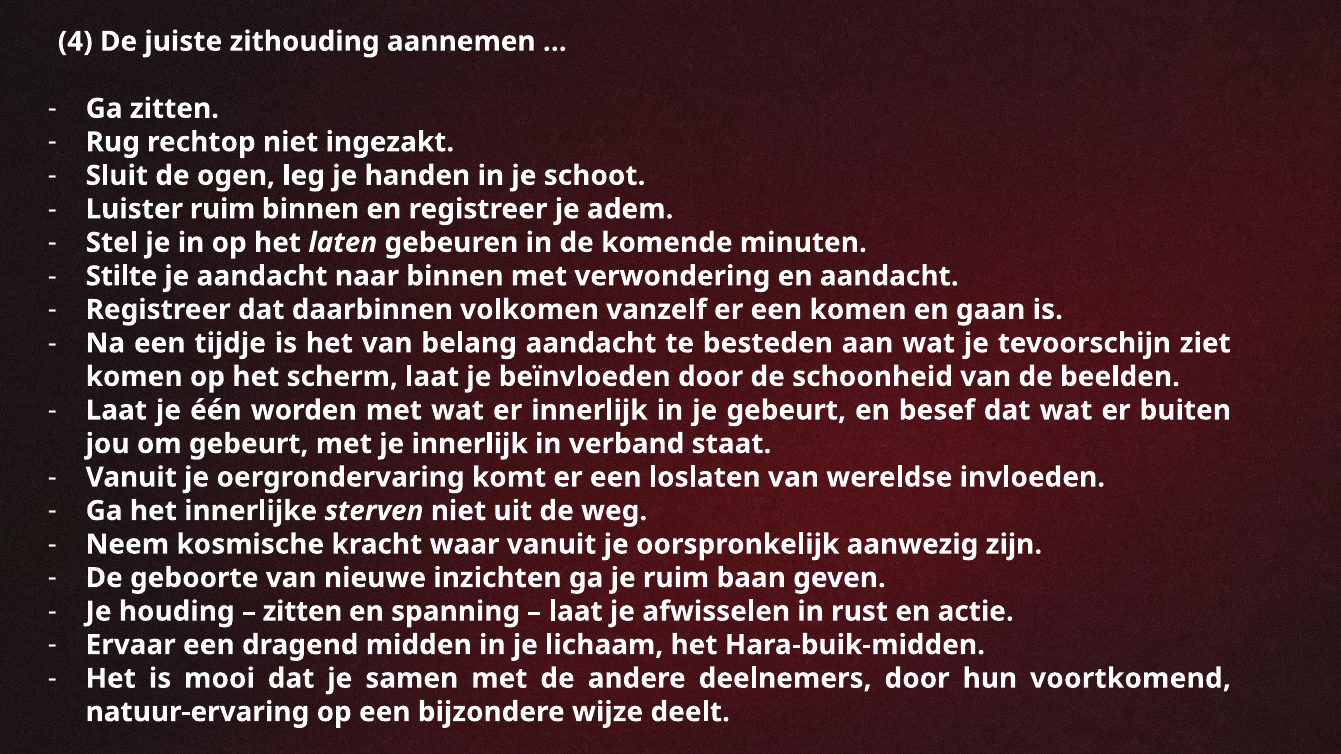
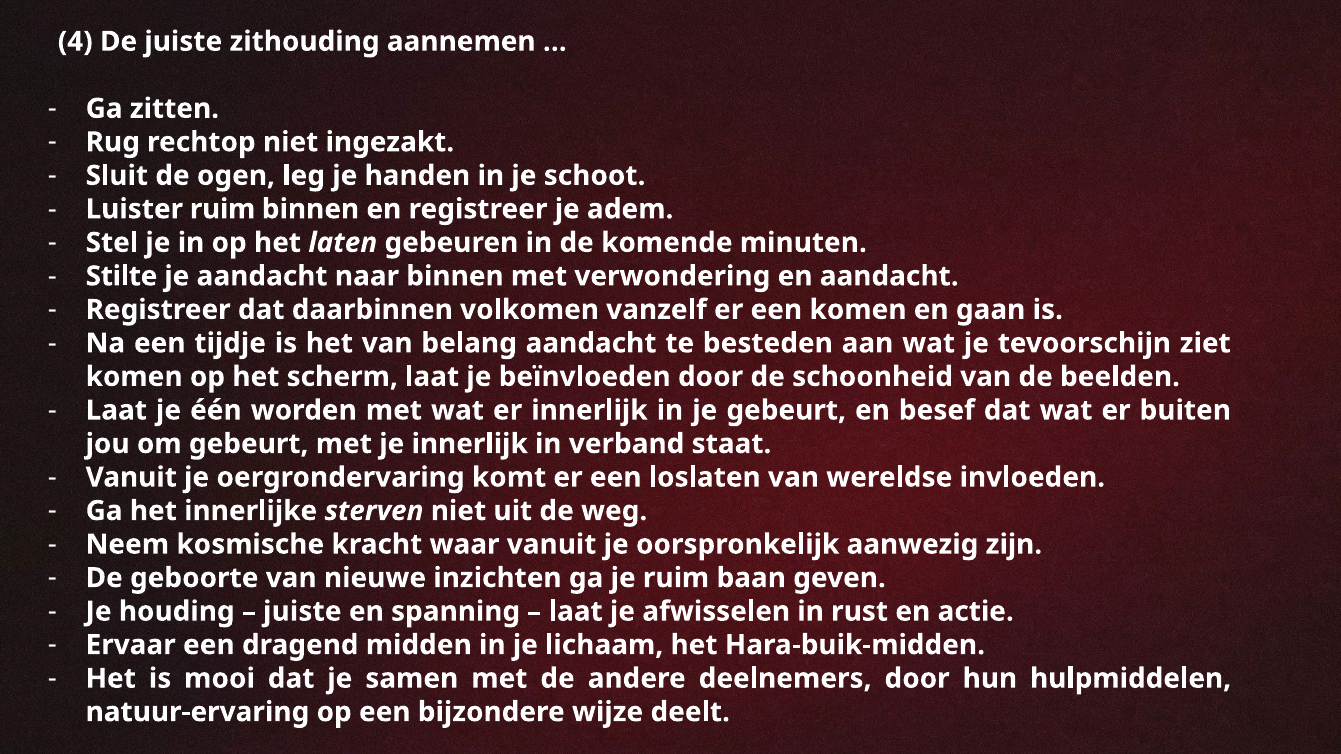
zitten at (303, 612): zitten -> juiste
voortkomend: voortkomend -> hulpmiddelen
